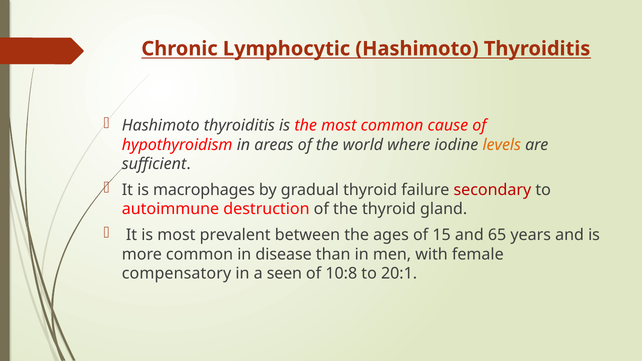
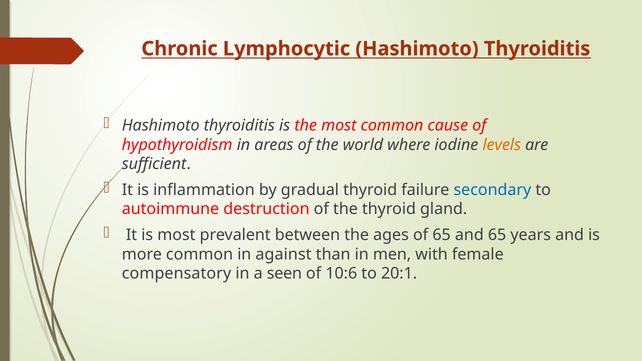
macrophages: macrophages -> inflammation
secondary colour: red -> blue
of 15: 15 -> 65
disease: disease -> against
10:8: 10:8 -> 10:6
